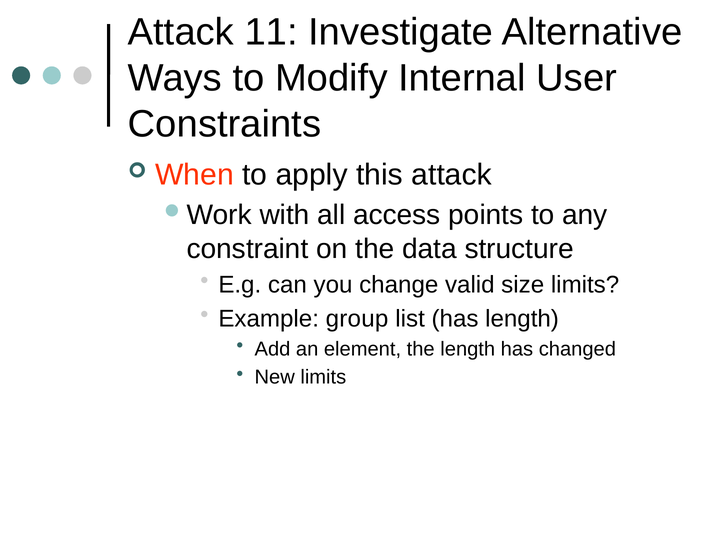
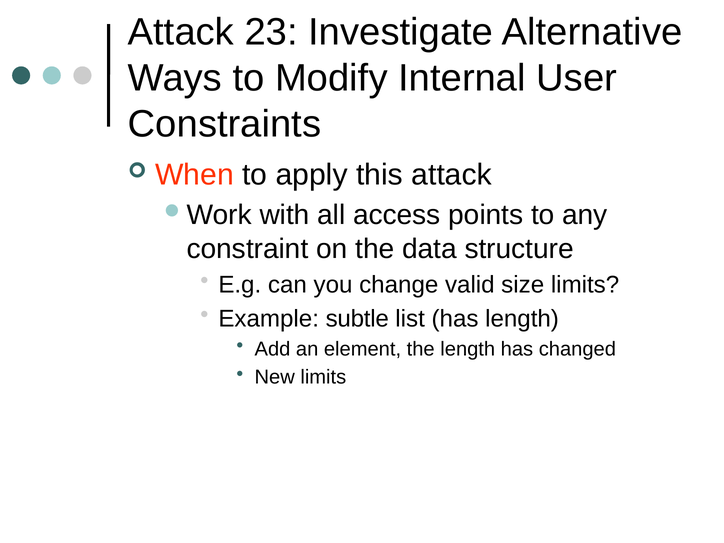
11: 11 -> 23
group: group -> subtle
